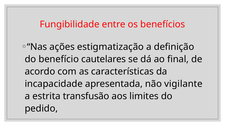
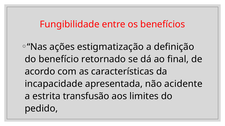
cautelares: cautelares -> retornado
vigilante: vigilante -> acidente
